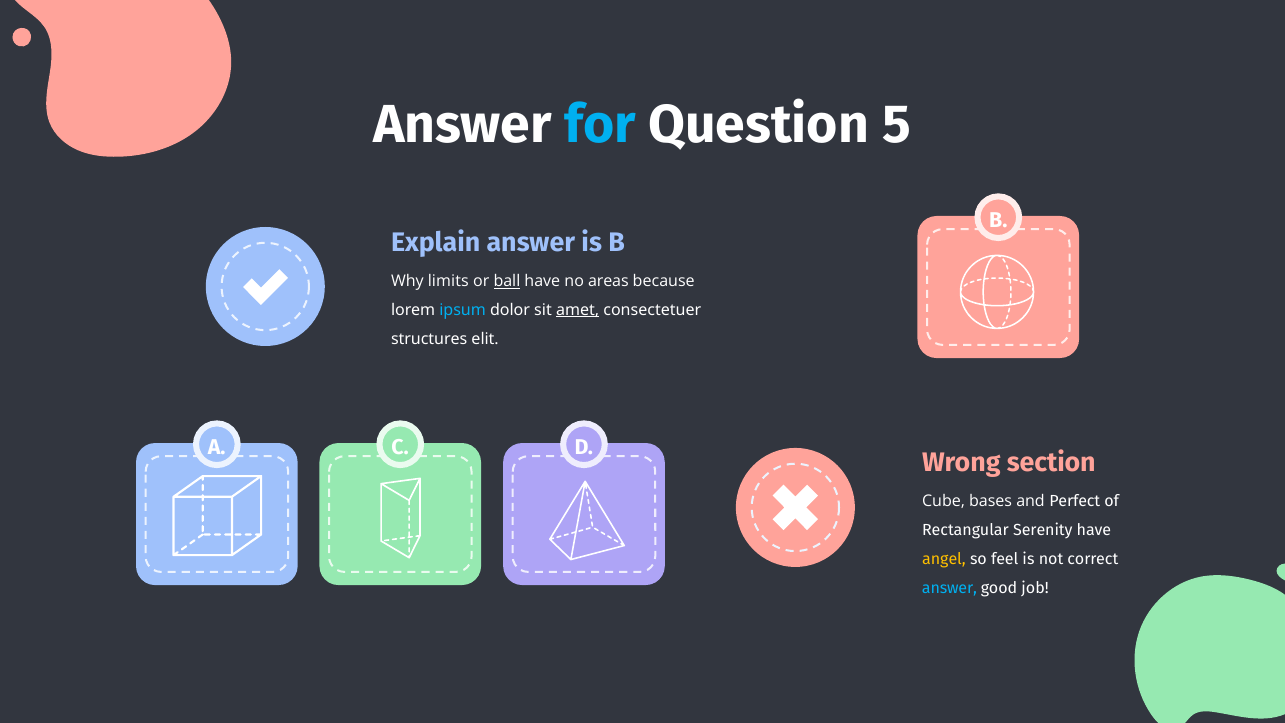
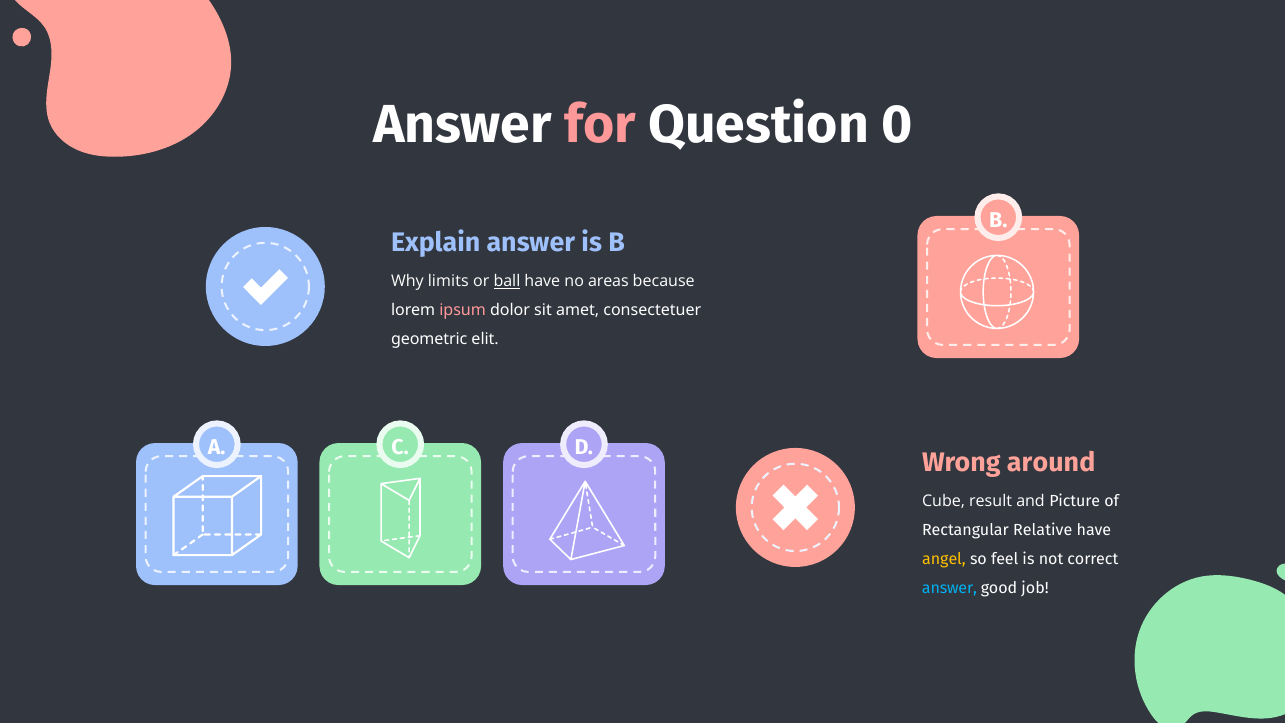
for colour: light blue -> pink
5: 5 -> 0
ipsum colour: light blue -> pink
amet underline: present -> none
structures: structures -> geometric
section: section -> around
bases: bases -> result
Perfect: Perfect -> Picture
Serenity: Serenity -> Relative
